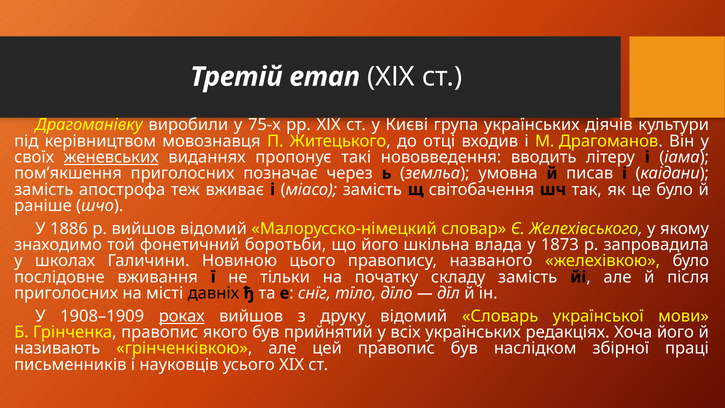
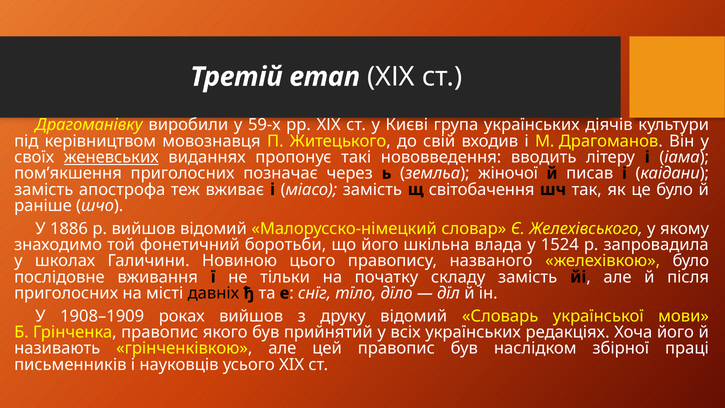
75-х: 75-х -> 59-х
отці: отці -> свій
умовна: умовна -> жіночої
1873: 1873 -> 1524
роках underline: present -> none
